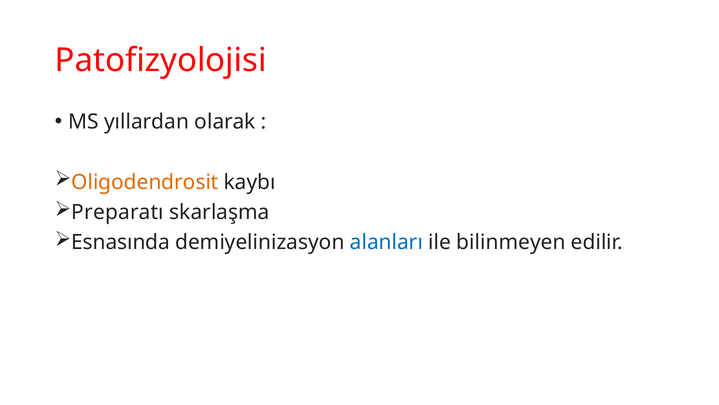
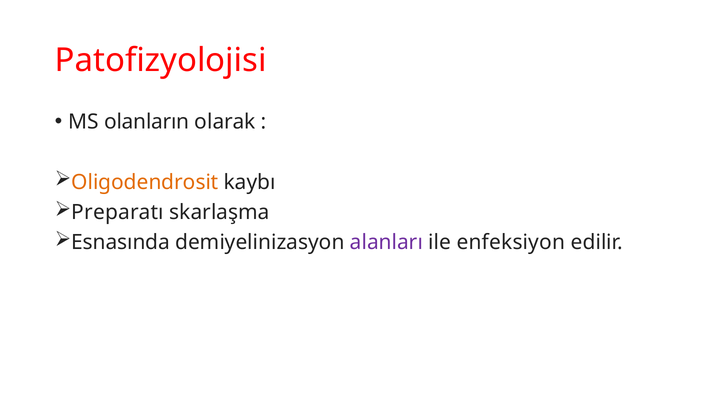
yıllardan: yıllardan -> olanların
alanları colour: blue -> purple
bilinmeyen: bilinmeyen -> enfeksiyon
